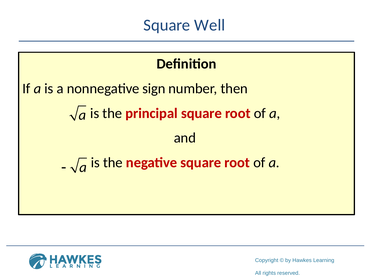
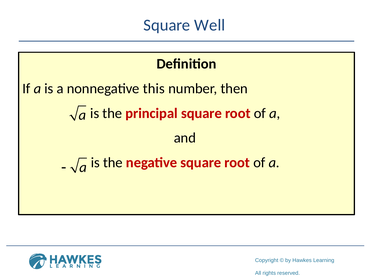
sign: sign -> this
